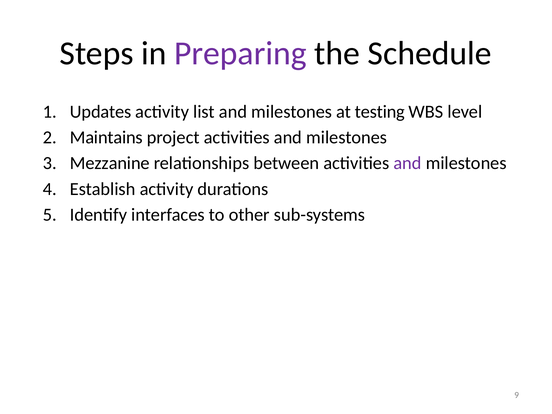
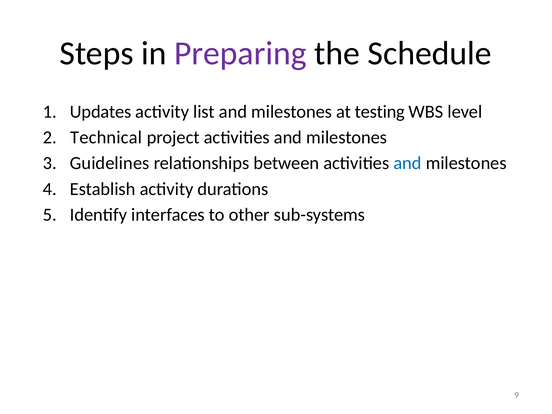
Maintains: Maintains -> Technical
Mezzanine: Mezzanine -> Guidelines
and at (408, 163) colour: purple -> blue
